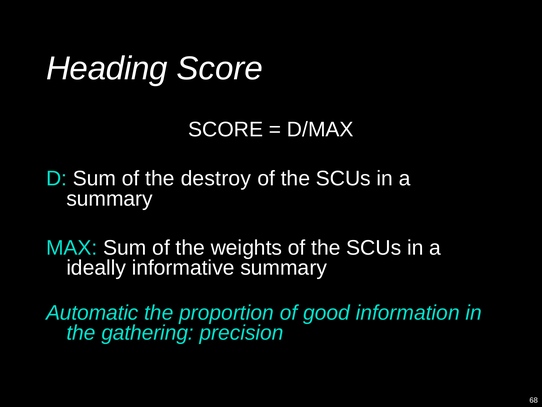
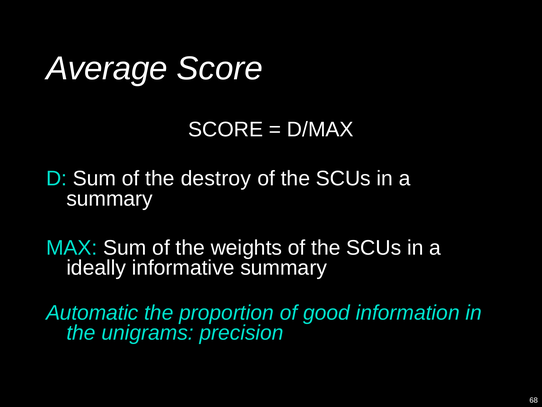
Heading: Heading -> Average
gathering: gathering -> unigrams
